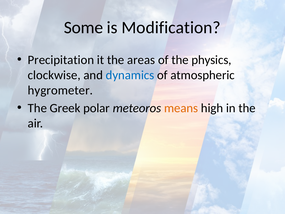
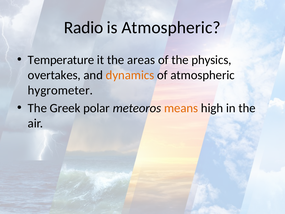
Some: Some -> Radio
is Modification: Modification -> Atmospheric
Precipitation: Precipitation -> Temperature
clockwise: clockwise -> overtakes
dynamics colour: blue -> orange
